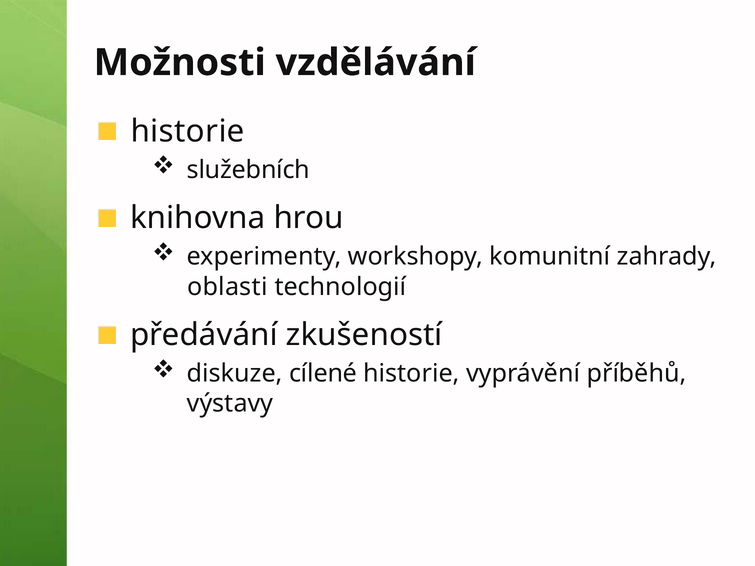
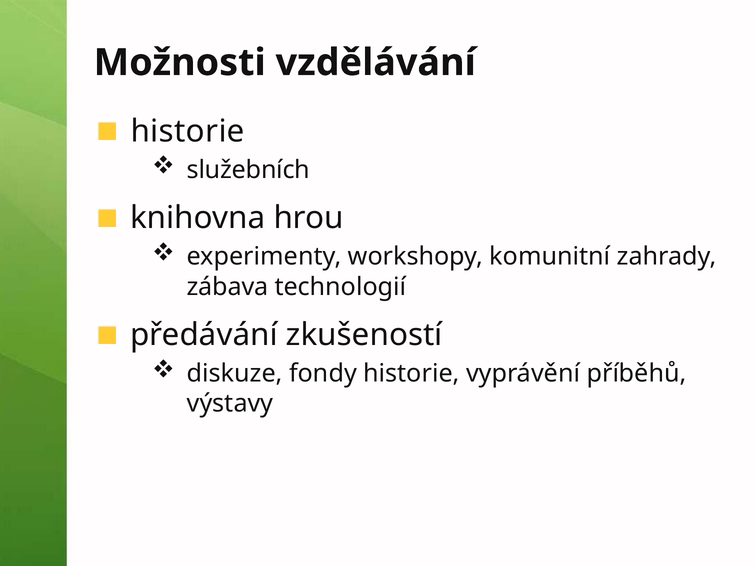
oblasti: oblasti -> zábava
cílené: cílené -> fondy
